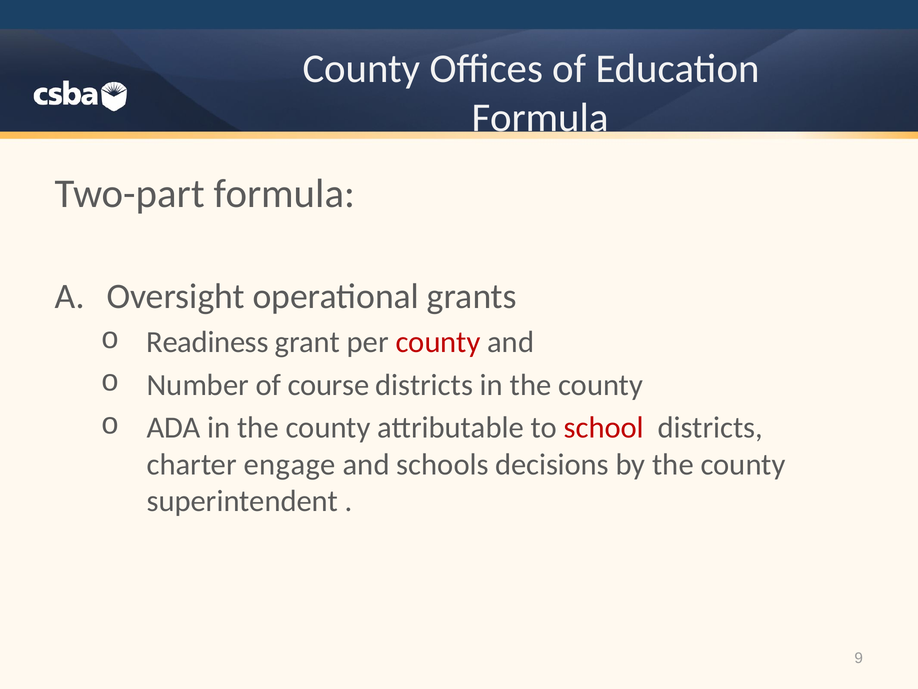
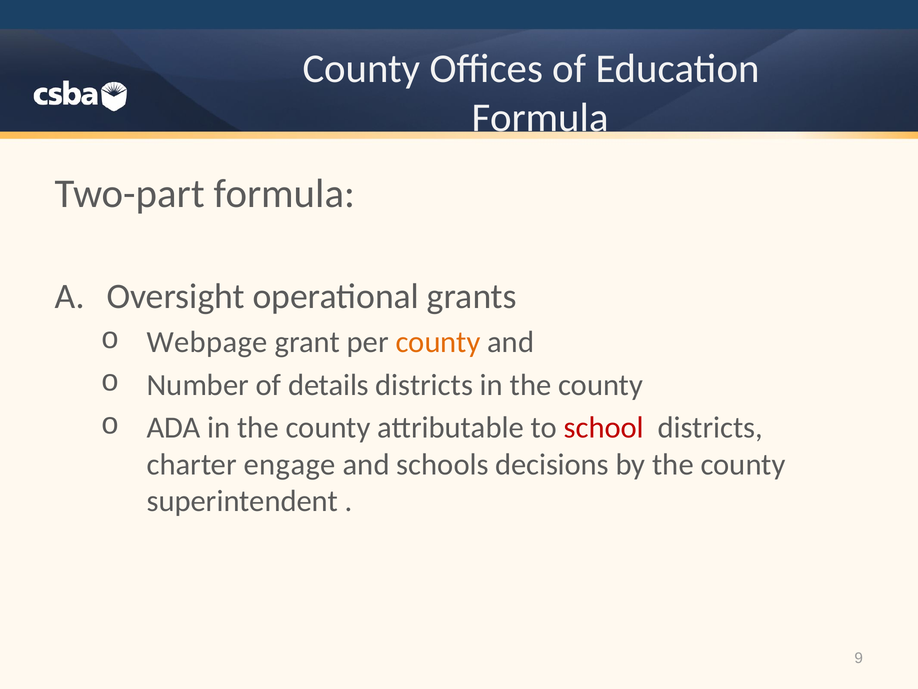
Readiness: Readiness -> Webpage
county at (438, 342) colour: red -> orange
course: course -> details
